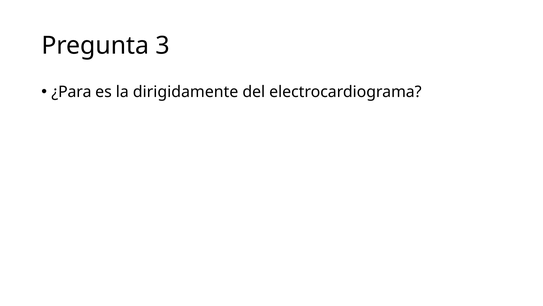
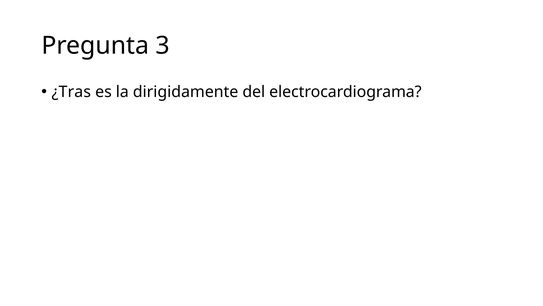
¿Para: ¿Para -> ¿Tras
